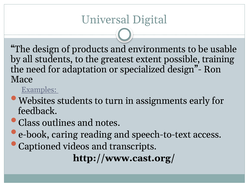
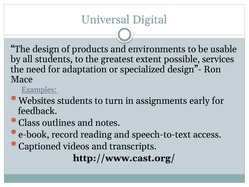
training: training -> services
caring: caring -> record
